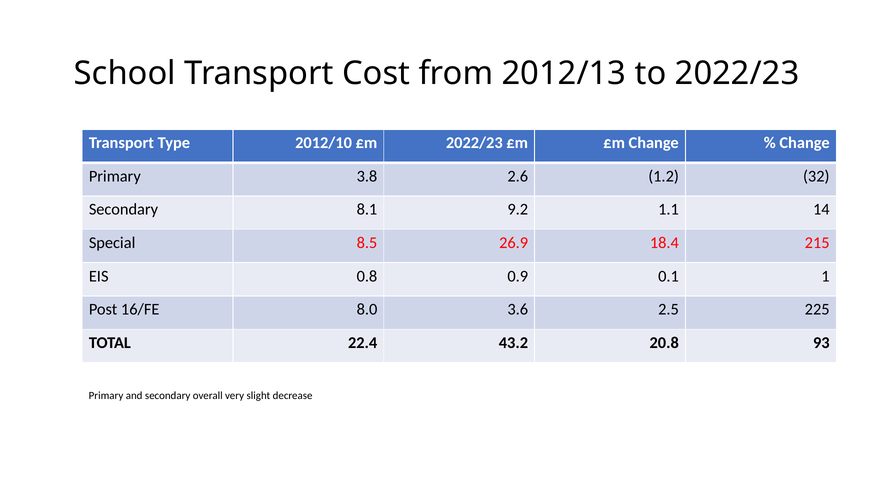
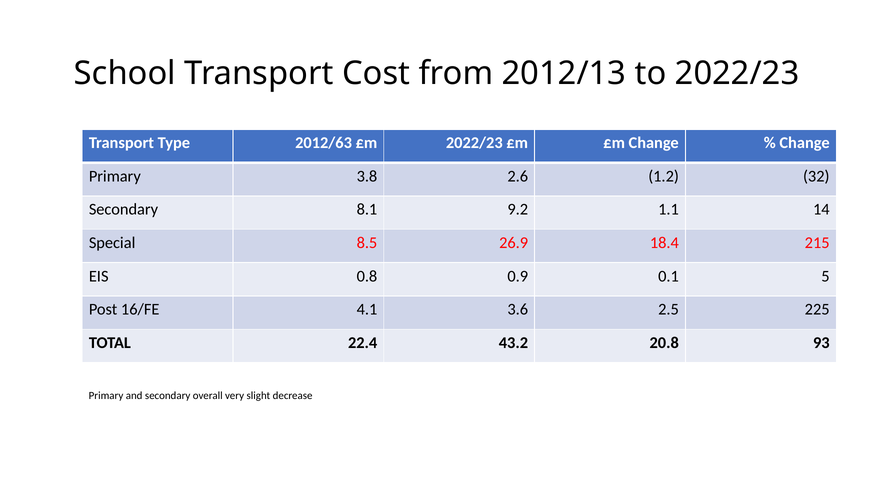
2012/10: 2012/10 -> 2012/63
1: 1 -> 5
8.0: 8.0 -> 4.1
